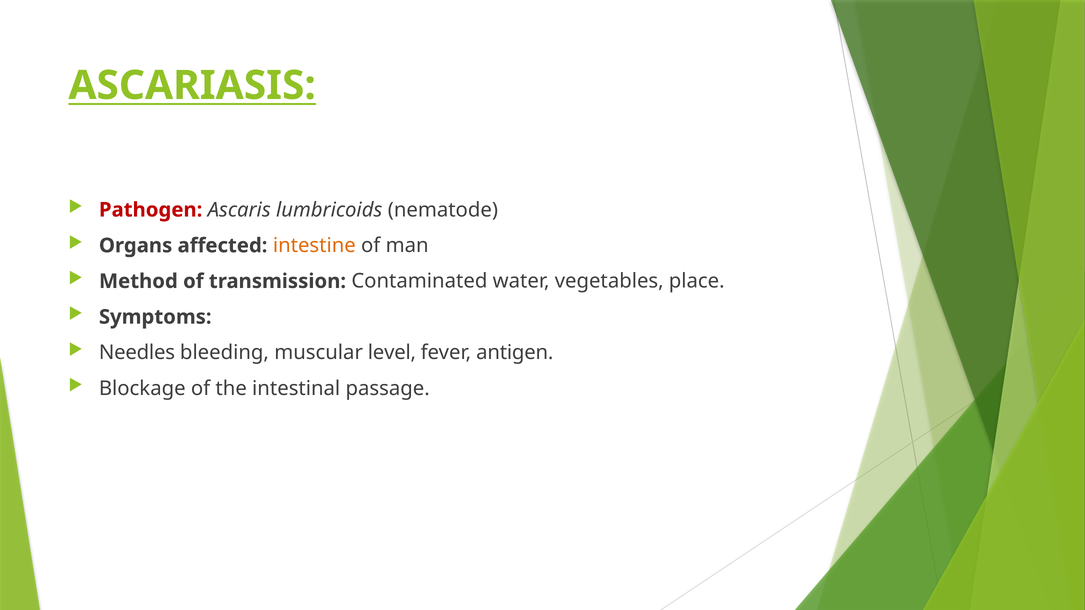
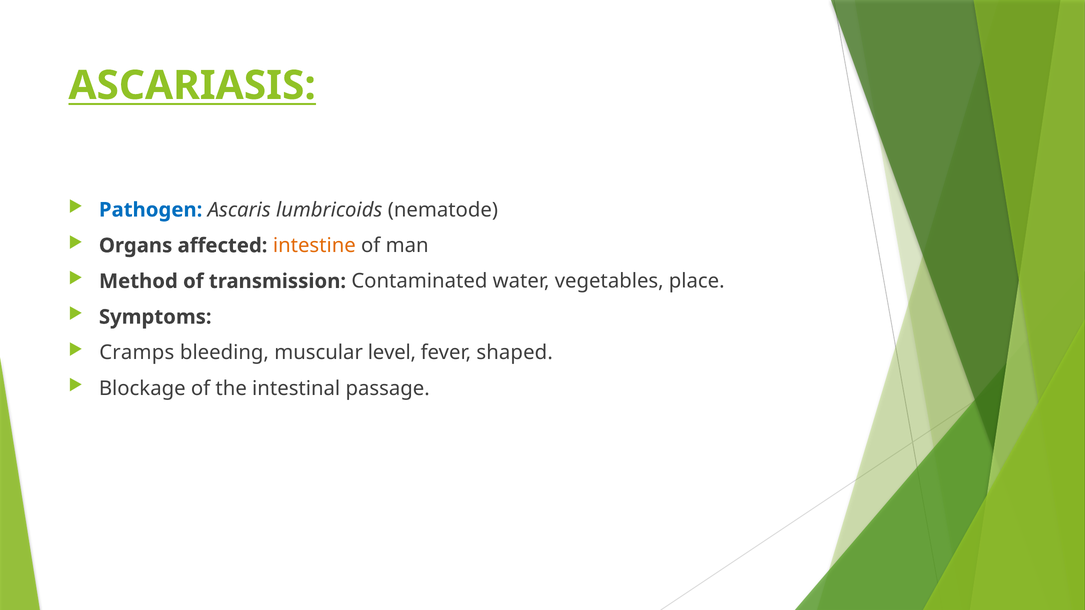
Pathogen colour: red -> blue
Needles: Needles -> Cramps
antigen: antigen -> shaped
